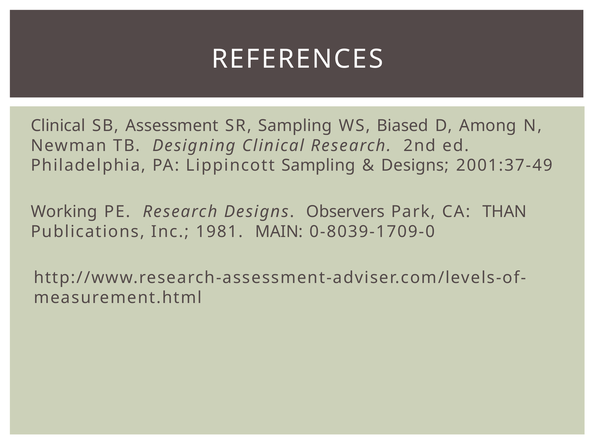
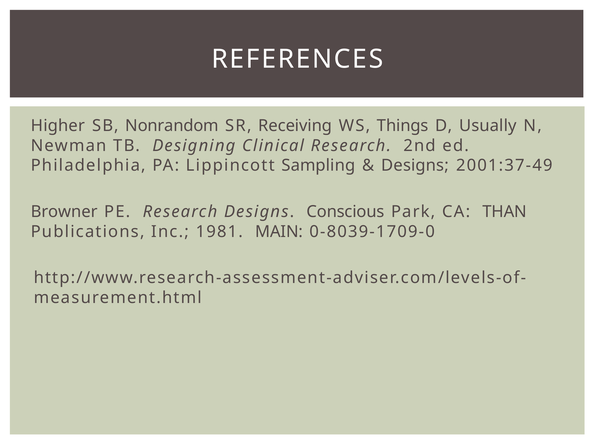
Clinical at (58, 126): Clinical -> Higher
Assessment: Assessment -> Nonrandom
SR Sampling: Sampling -> Receiving
Biased: Biased -> Things
Among: Among -> Usually
Working: Working -> Browner
Observers: Observers -> Conscious
